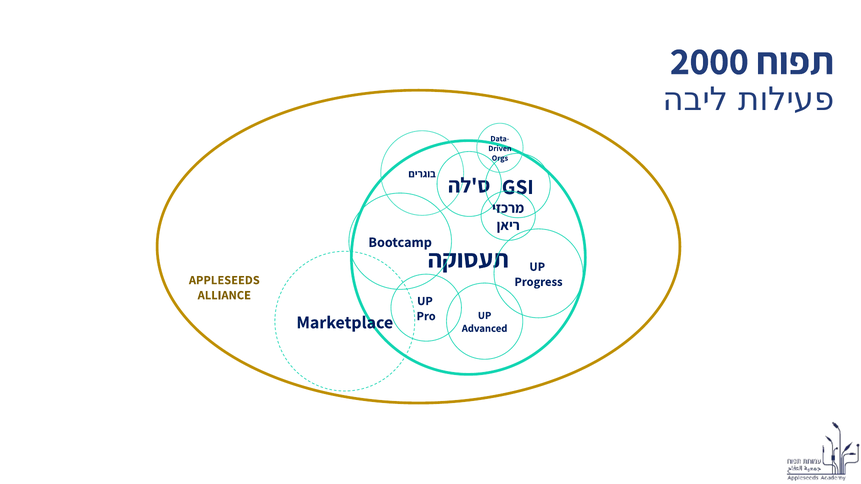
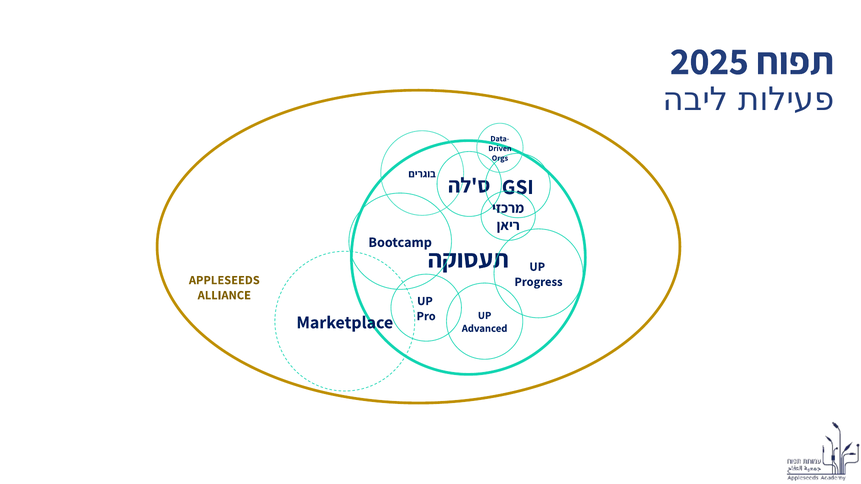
2000: 2000 -> 2025
